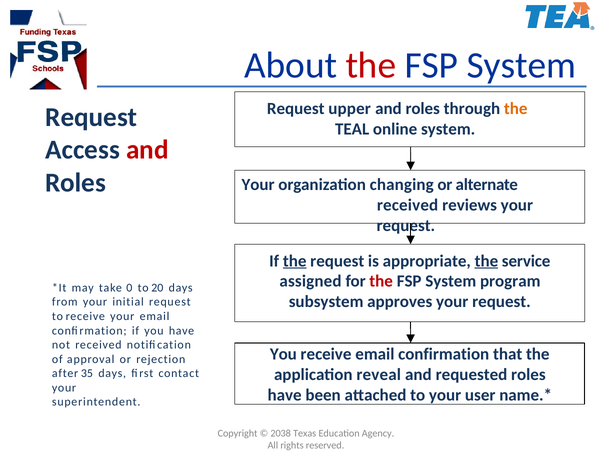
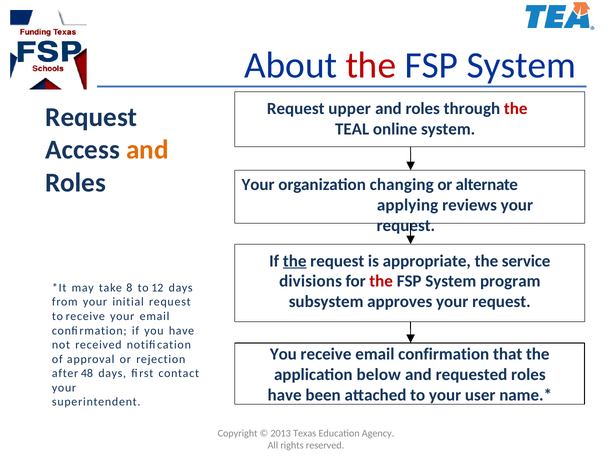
the at (516, 109) colour: orange -> red
and at (147, 150) colour: red -> orange
received at (408, 205): received -> applying
the at (486, 261) underline: present -> none
assigned: assigned -> divisions
0: 0 -> 8
20: 20 -> 12
reveal: reveal -> below
35: 35 -> 48
2038: 2038 -> 2013
